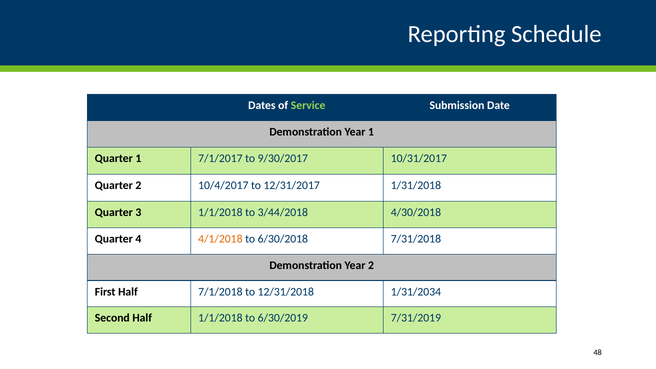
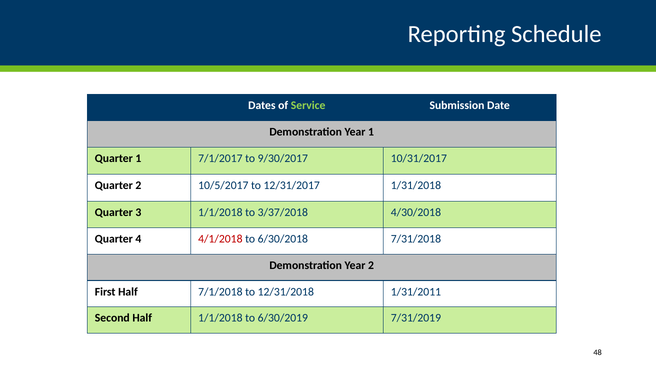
10/4/2017: 10/4/2017 -> 10/5/2017
3/44/2018: 3/44/2018 -> 3/37/2018
4/1/2018 colour: orange -> red
1/31/2034: 1/31/2034 -> 1/31/2011
